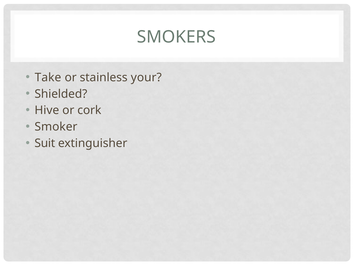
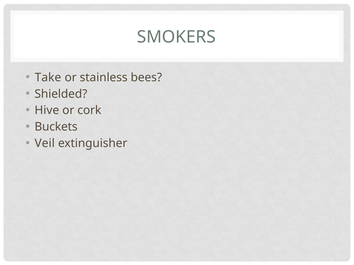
your: your -> bees
Smoker: Smoker -> Buckets
Suit: Suit -> Veil
